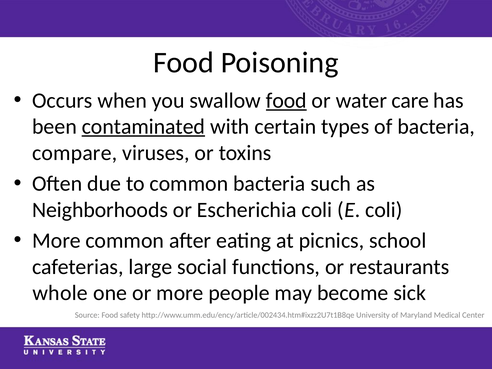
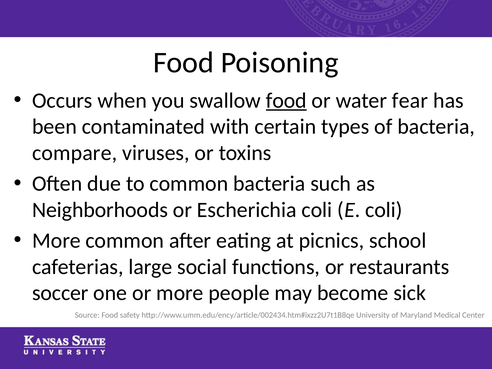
care: care -> fear
contaminated underline: present -> none
whole: whole -> soccer
